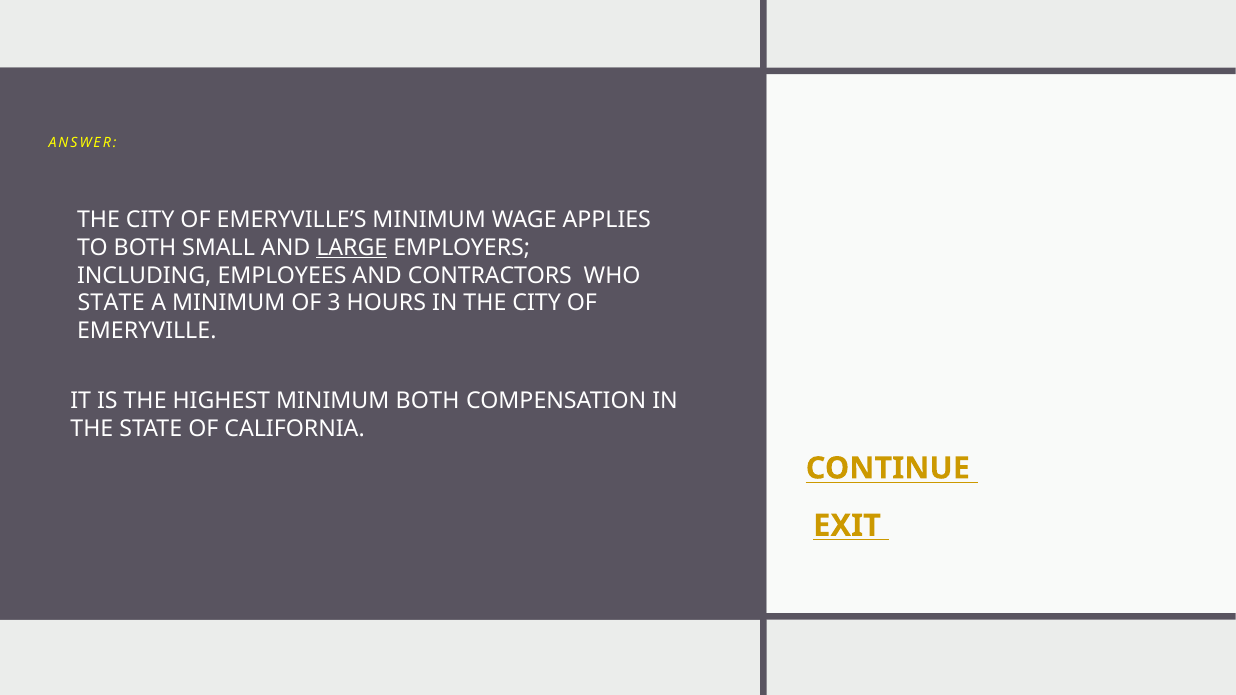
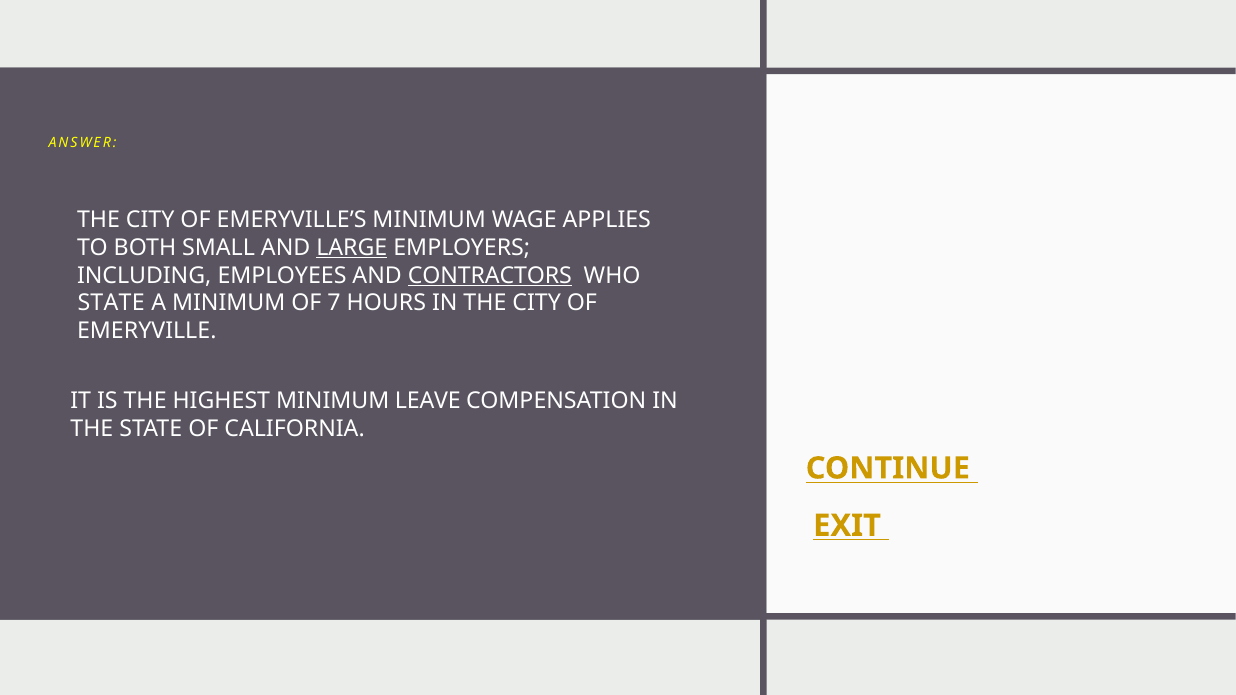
CONTRACTORS underline: none -> present
3: 3 -> 7
MINIMUM BOTH: BOTH -> LEAVE
